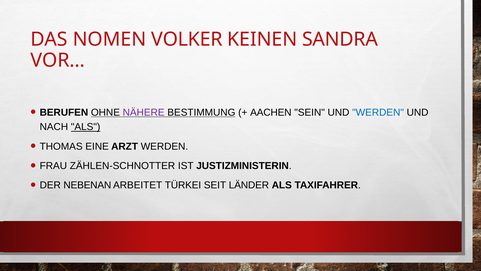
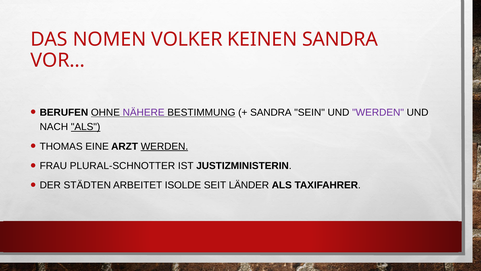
AACHEN at (271, 112): AACHEN -> SANDRA
WERDEN at (378, 112) colour: blue -> purple
WERDEN at (164, 146) underline: none -> present
ZÄHLEN-SCHNOTTER: ZÄHLEN-SCHNOTTER -> PLURAL-SCHNOTTER
NEBENAN: NEBENAN -> STÄDTEN
TÜRKEI: TÜRKEI -> ISOLDE
